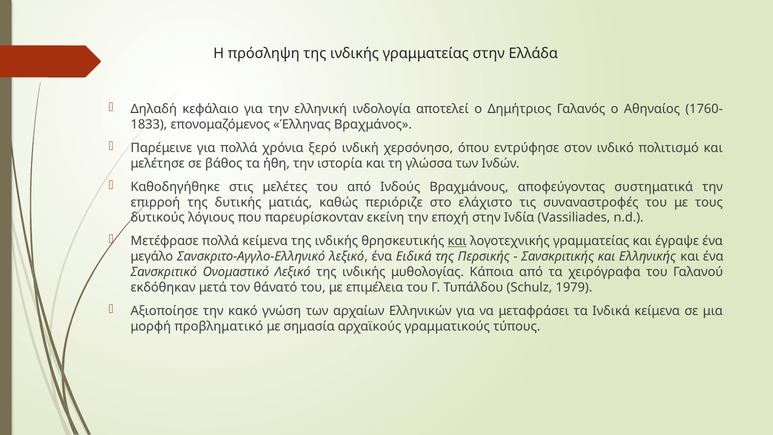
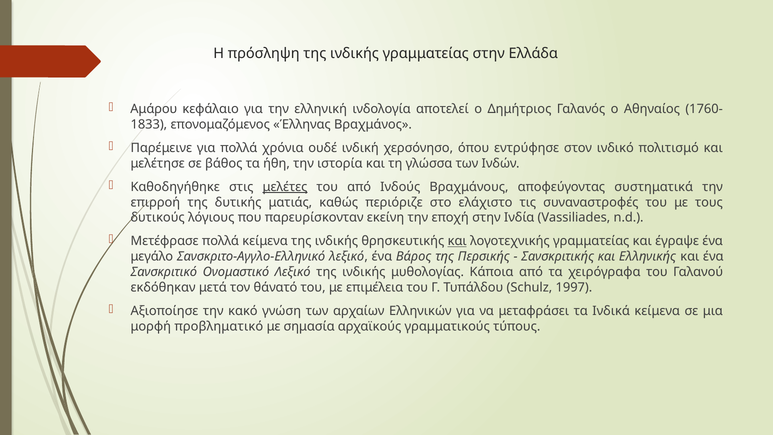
Δηλαδή: Δηλαδή -> Αμάρου
ξερό: ξερό -> ουδέ
μελέτες underline: none -> present
Ειδικά: Ειδικά -> Βάρος
1979: 1979 -> 1997
